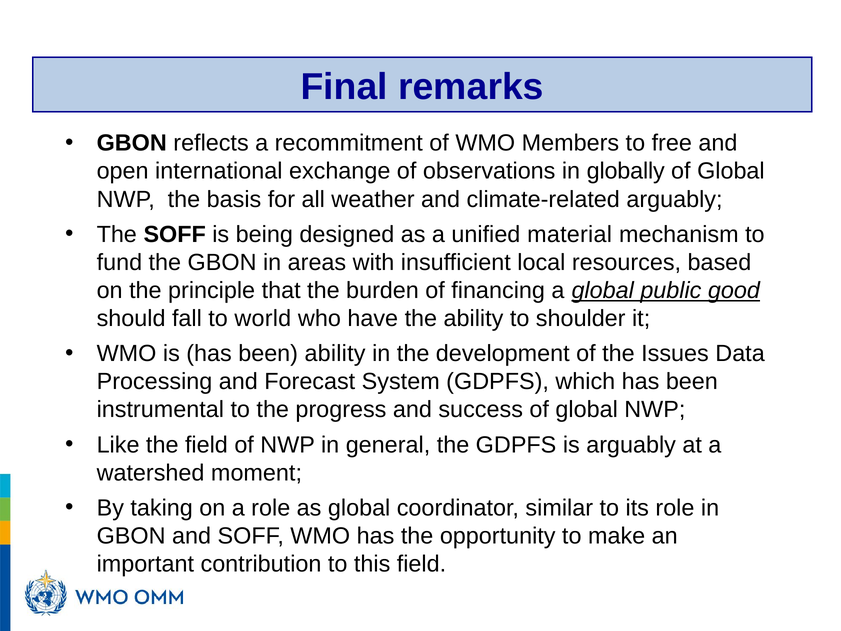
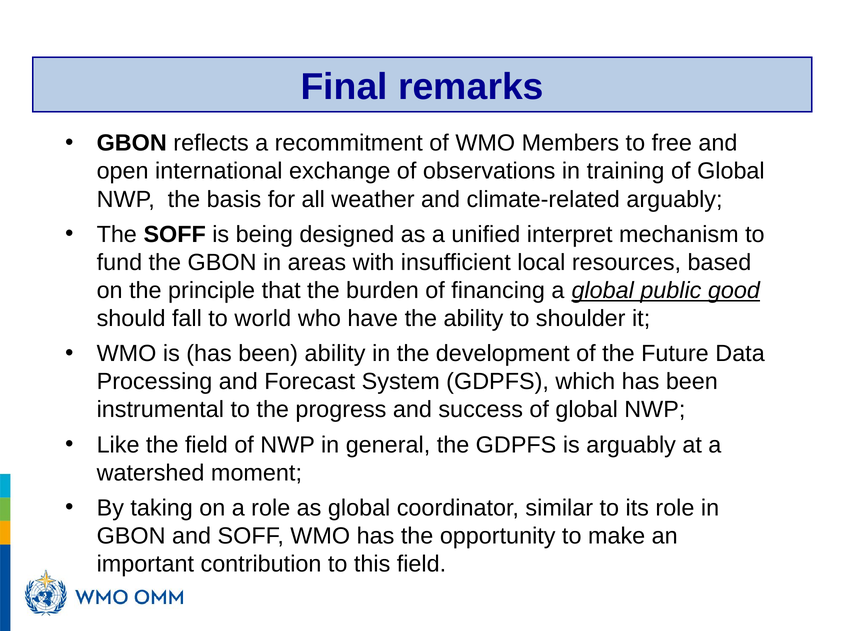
globally: globally -> training
material: material -> interpret
Issues: Issues -> Future
